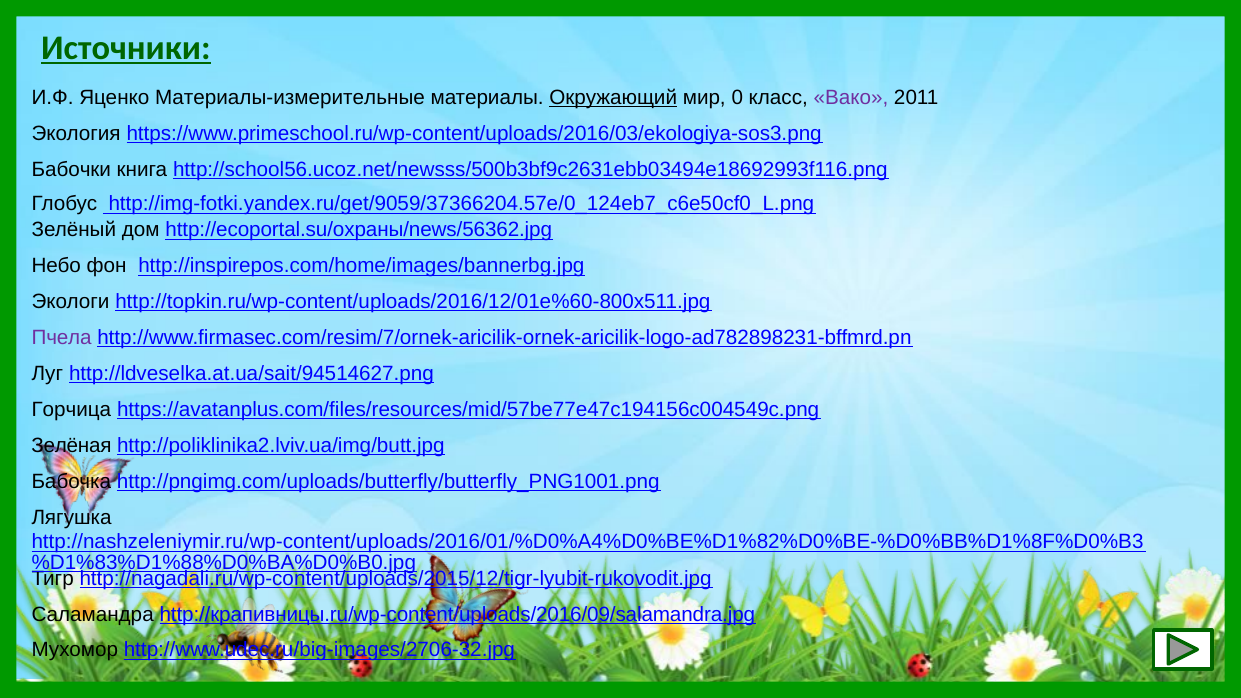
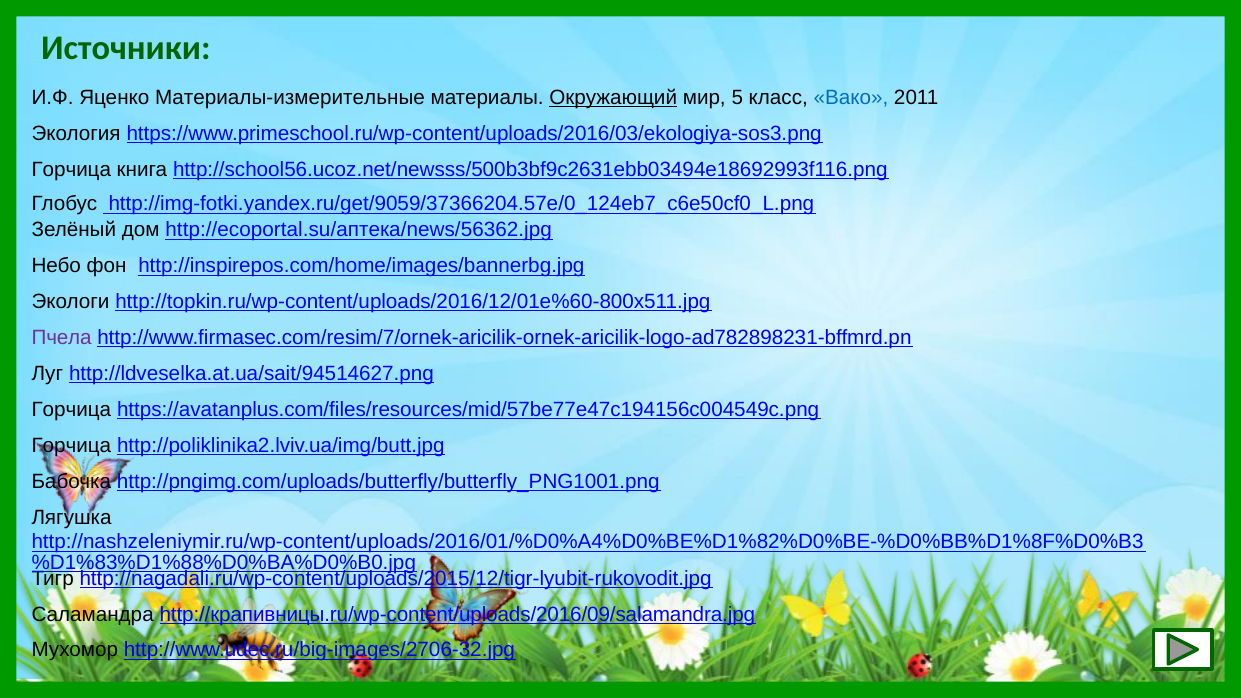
Источники underline: present -> none
0: 0 -> 5
Вако colour: purple -> blue
Бабочки at (71, 169): Бабочки -> Горчица
http://ecoportal.su/охраны/news/56362.jpg: http://ecoportal.su/охраны/news/56362.jpg -> http://ecoportal.su/аптека/news/56362.jpg
Зелёная at (71, 446): Зелёная -> Горчица
